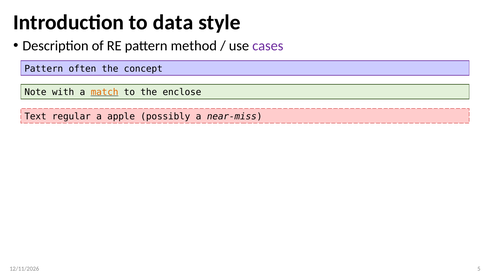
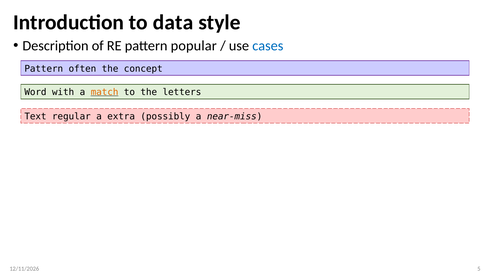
method: method -> popular
cases colour: purple -> blue
Note: Note -> Word
enclose: enclose -> letters
apple: apple -> extra
